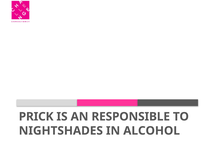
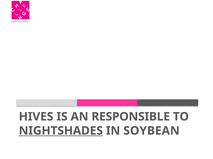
PRICK: PRICK -> HIVES
NIGHTSHADES underline: none -> present
ALCOHOL: ALCOHOL -> SOYBEAN
